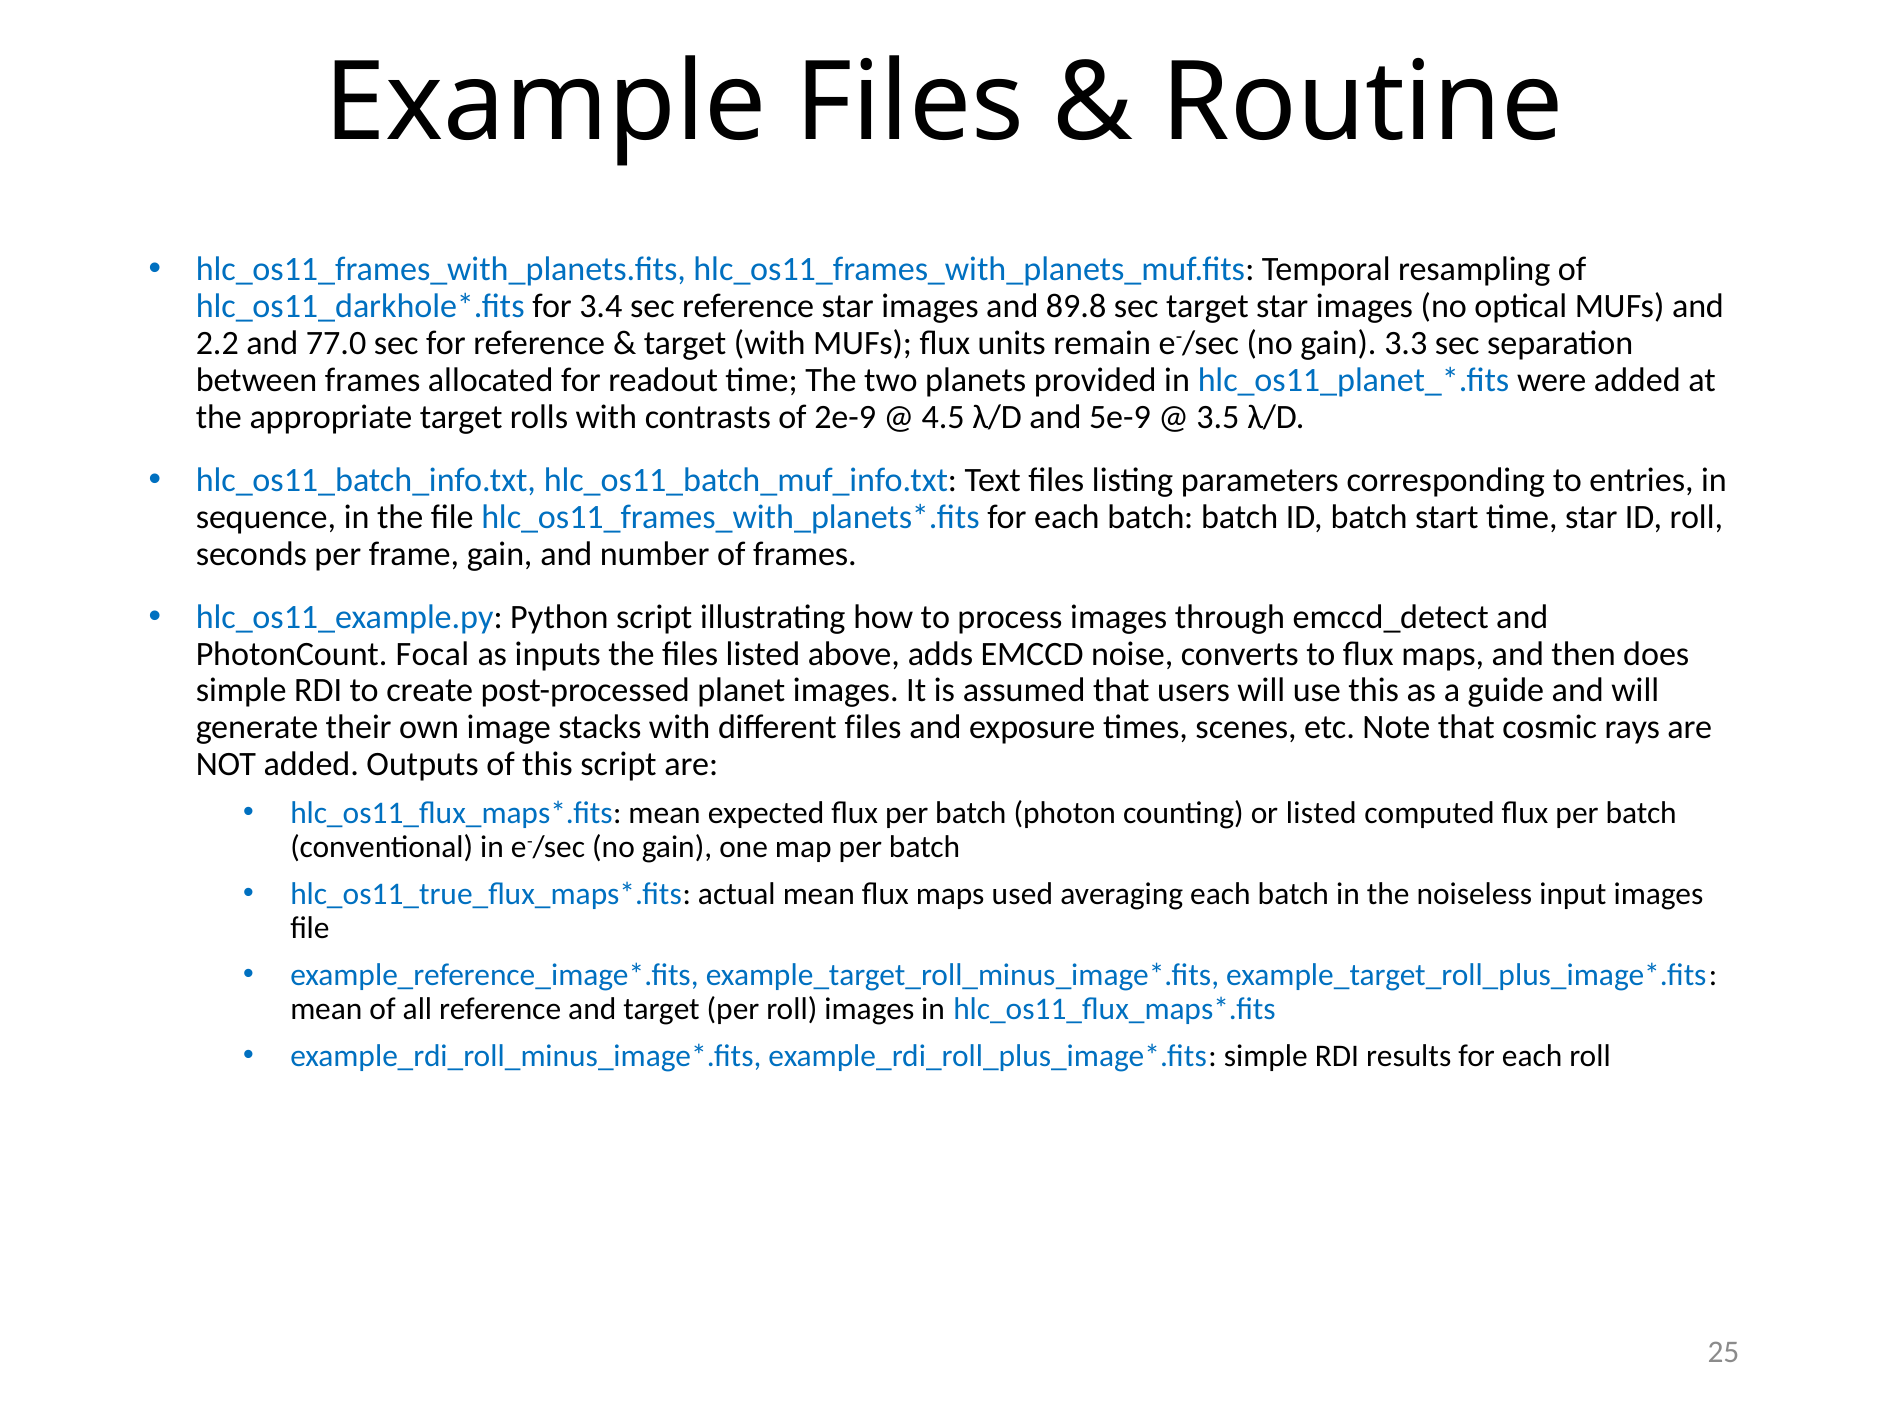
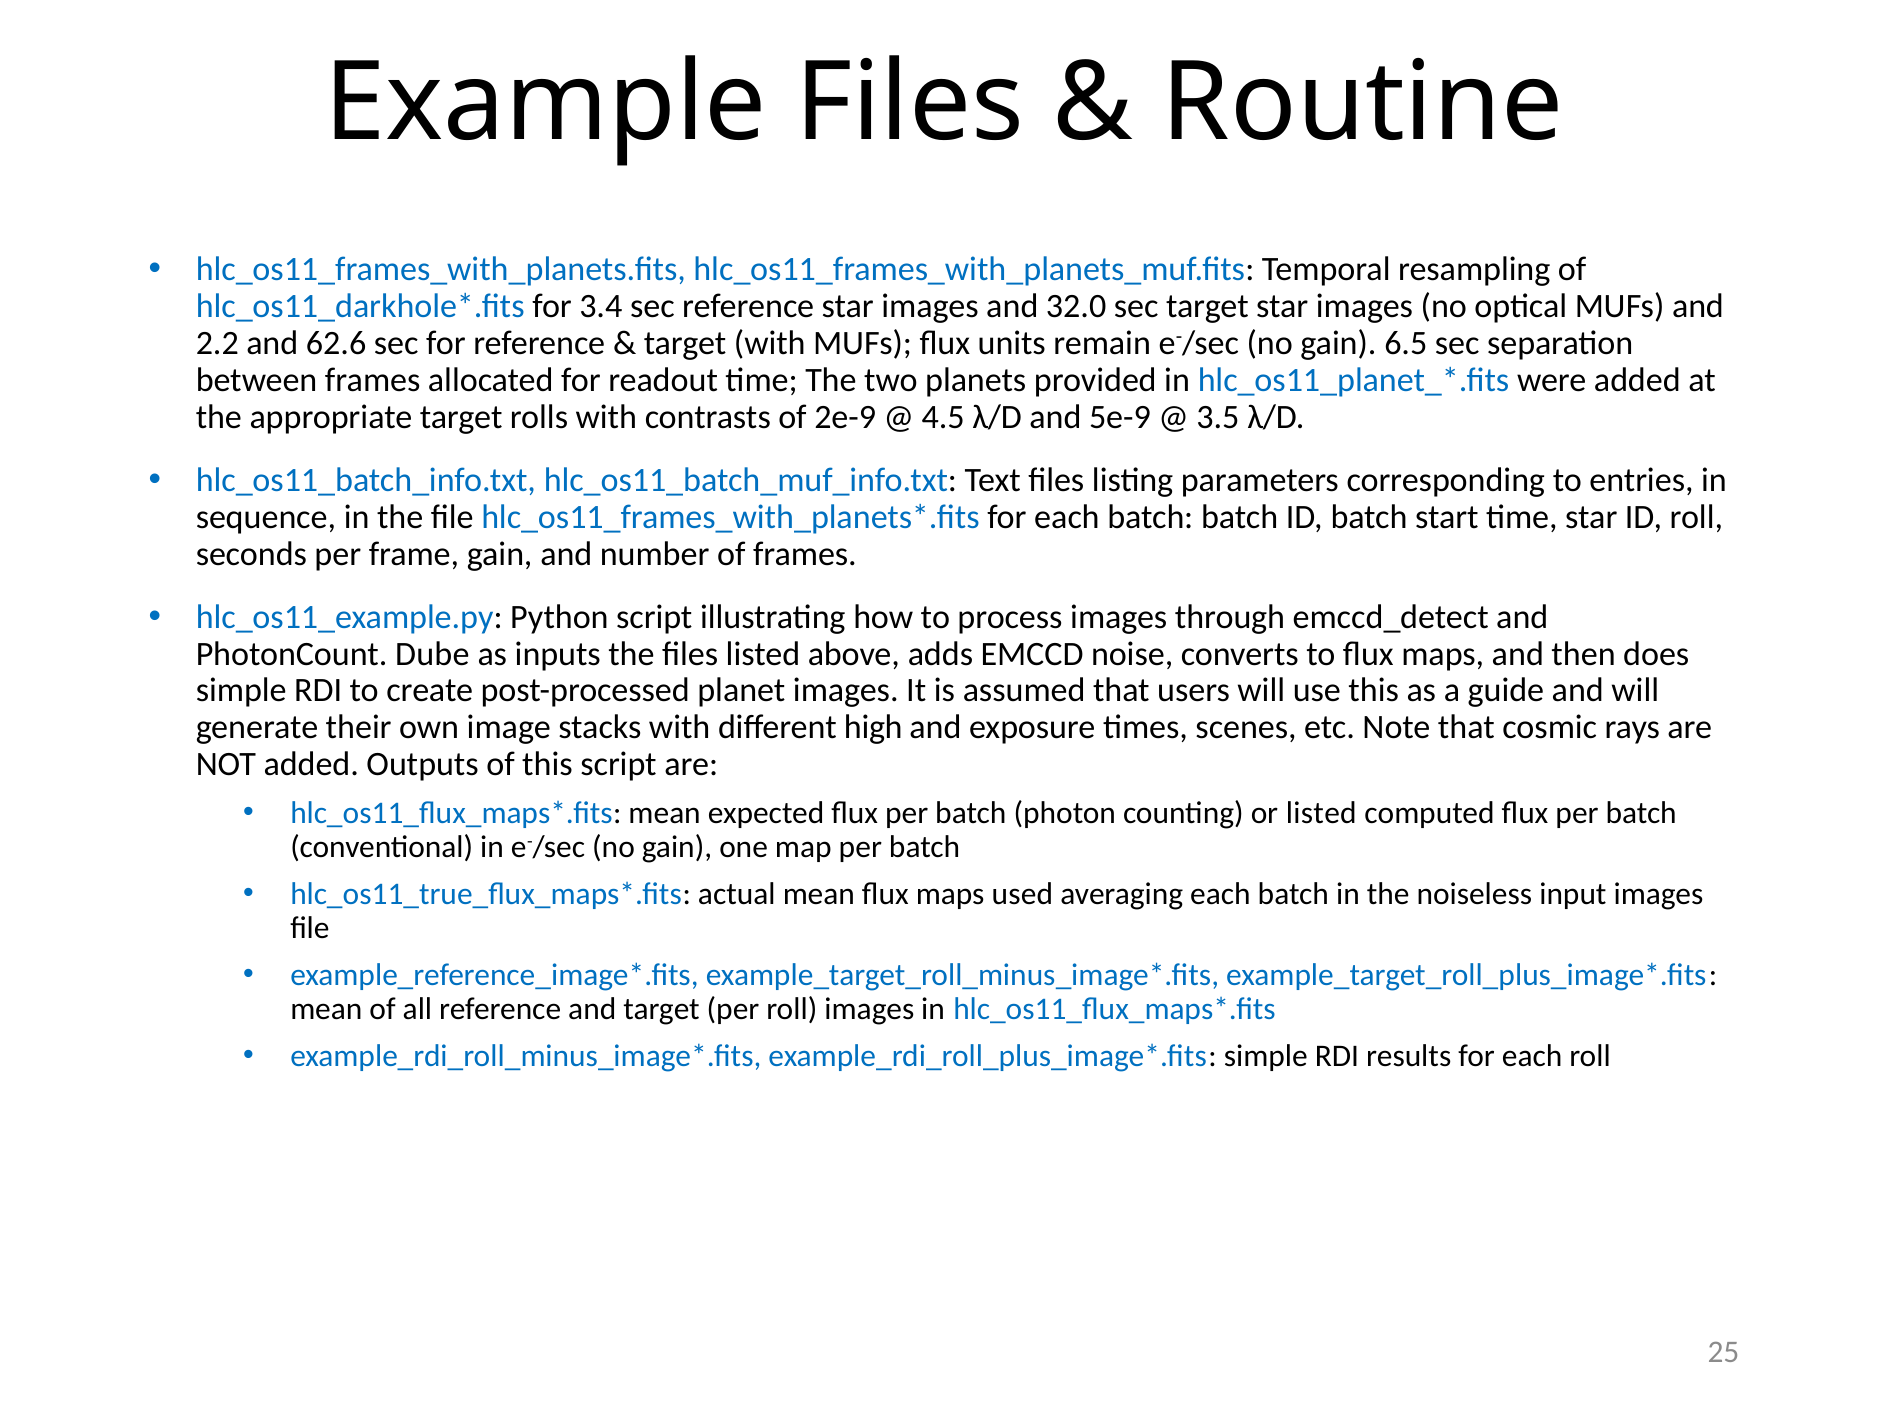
89.8: 89.8 -> 32.0
77.0: 77.0 -> 62.6
3.3: 3.3 -> 6.5
Focal: Focal -> Dube
different files: files -> high
